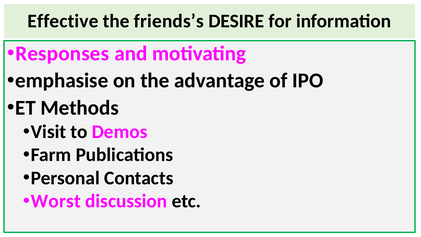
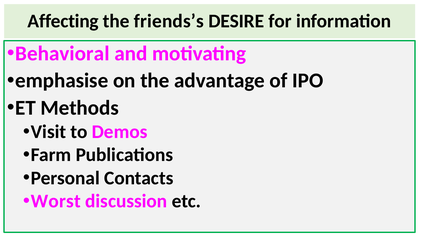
Effective: Effective -> Affecting
Responses: Responses -> Behavioral
